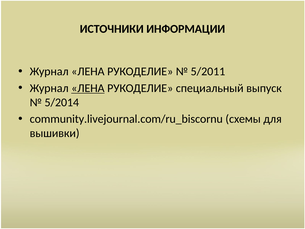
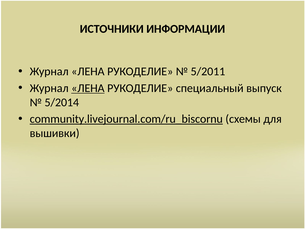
community.livejournal.com/ru_biscornu underline: none -> present
